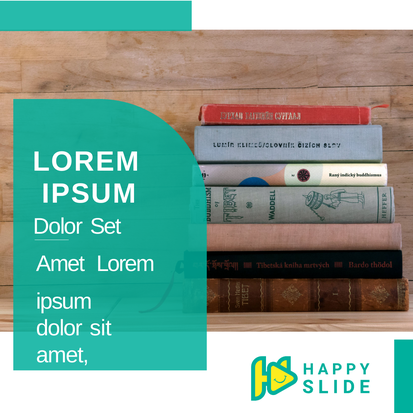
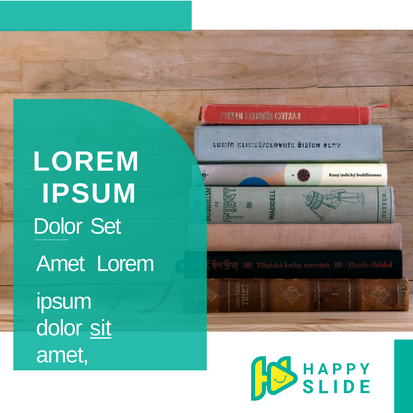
sit underline: none -> present
